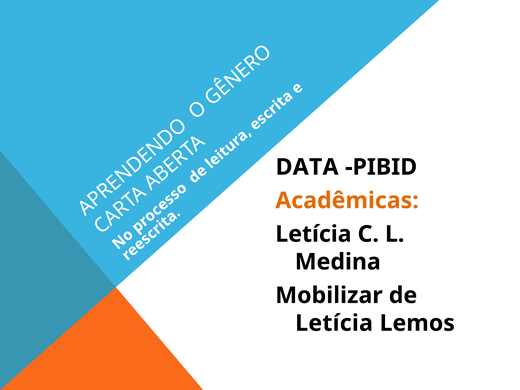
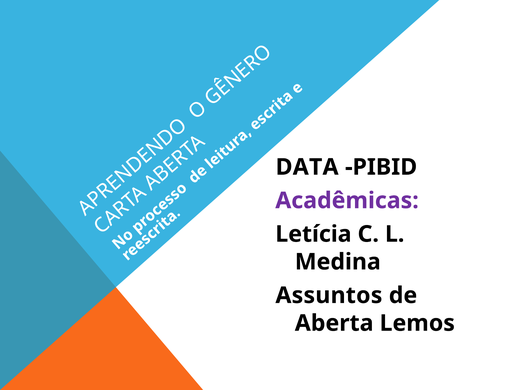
Acadêmicas colour: orange -> purple
Mobilizar: Mobilizar -> Assuntos
Letícia at (334, 323): Letícia -> Aberta
